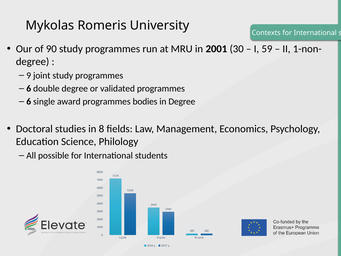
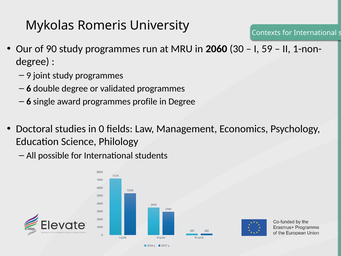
2001: 2001 -> 2060
bodies: bodies -> profile
in 8: 8 -> 0
